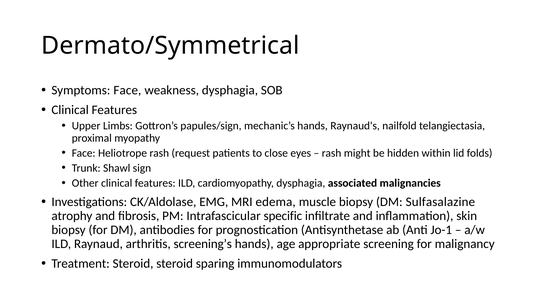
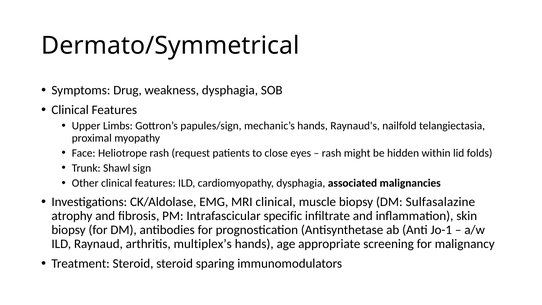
Symptoms Face: Face -> Drug
MRI edema: edema -> clinical
screening’s: screening’s -> multiplex’s
